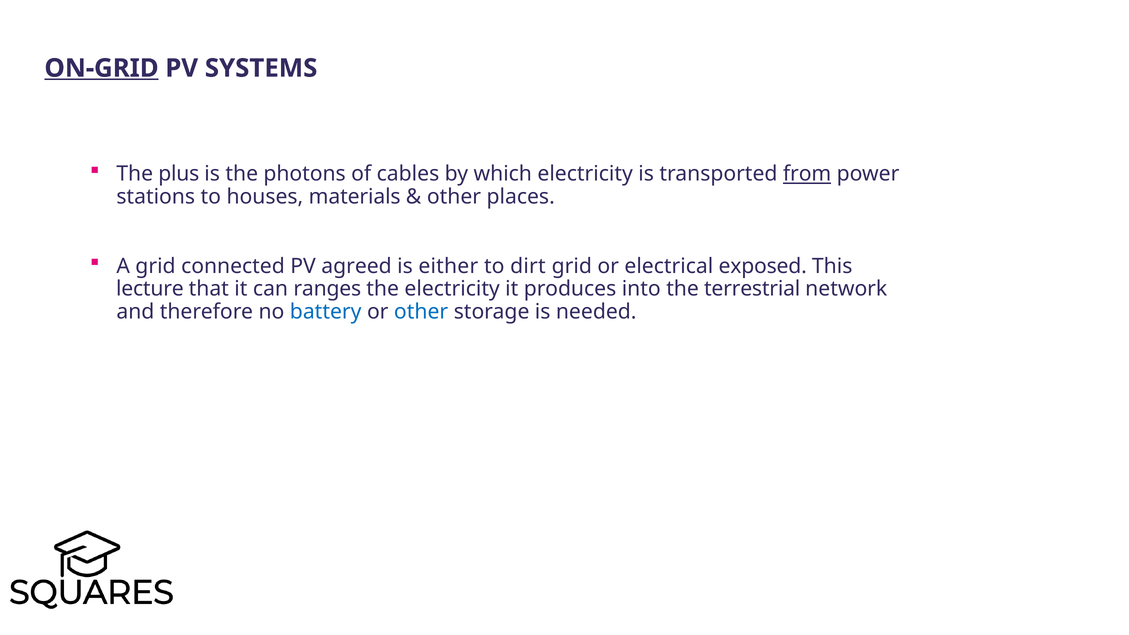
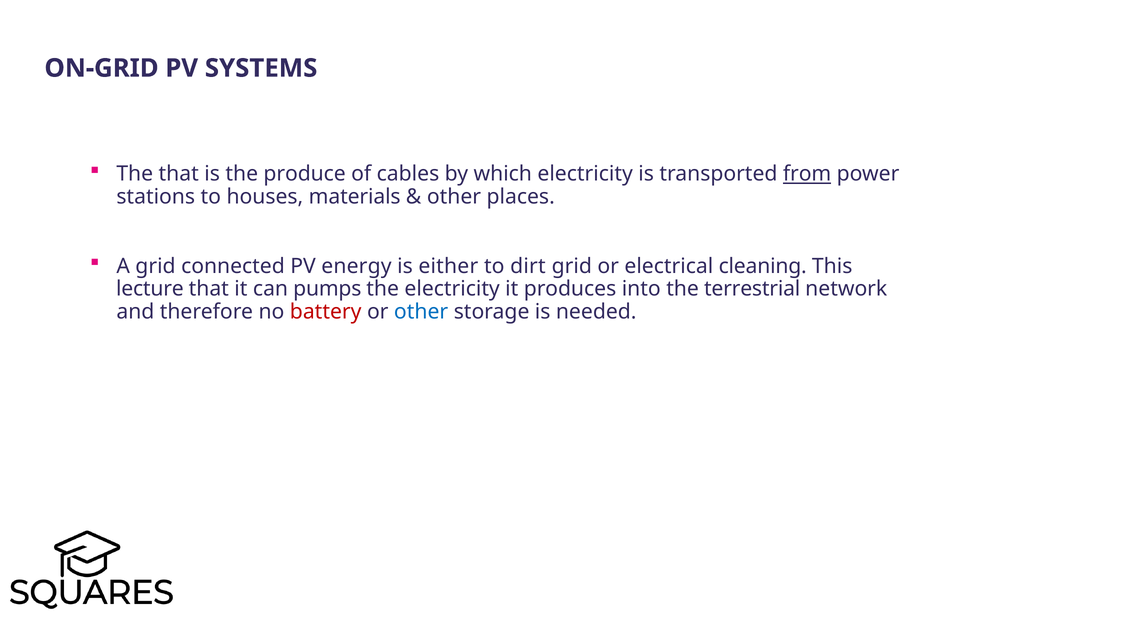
ON-GRID underline: present -> none
The plus: plus -> that
photons: photons -> produce
agreed: agreed -> energy
exposed: exposed -> cleaning
ranges: ranges -> pumps
battery colour: blue -> red
